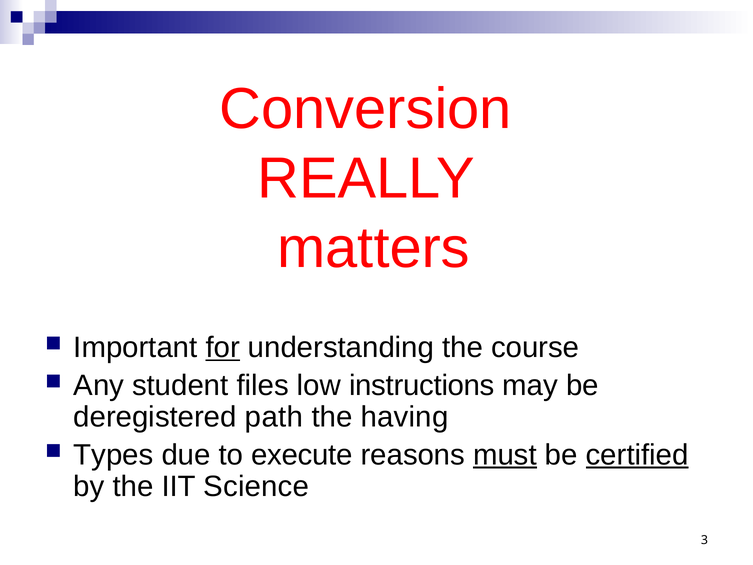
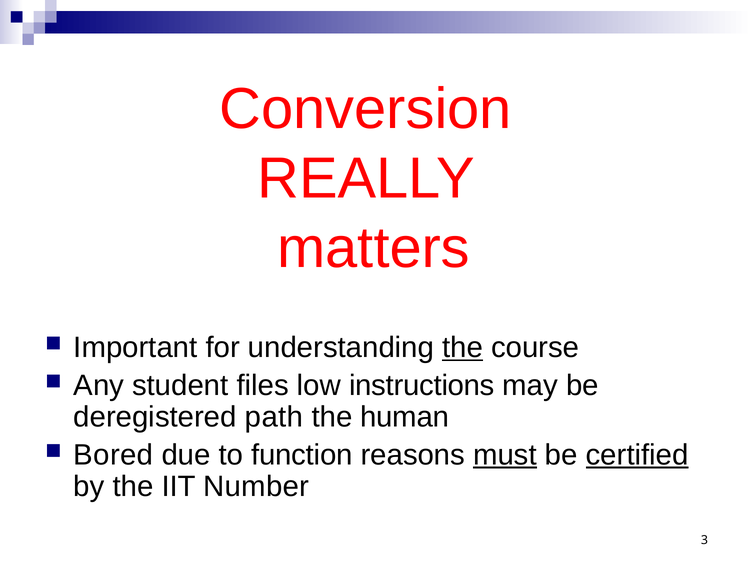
for underline: present -> none
the at (463, 347) underline: none -> present
having: having -> human
Types: Types -> Bored
execute: execute -> function
Science: Science -> Number
